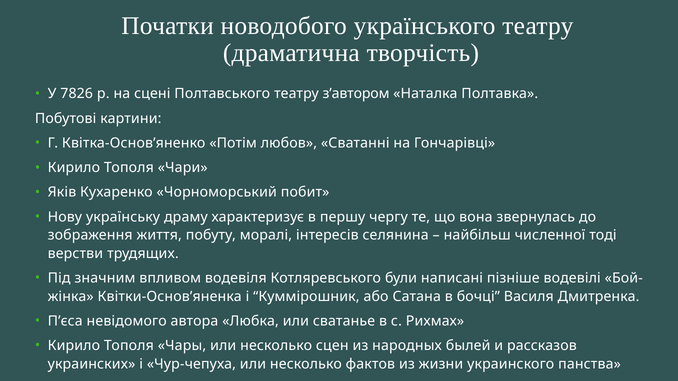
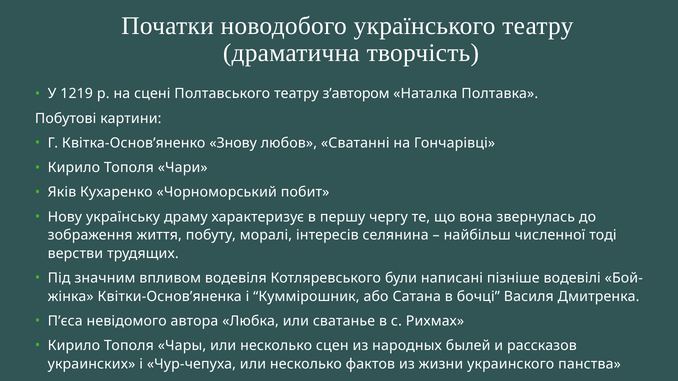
7826: 7826 -> 1219
Потім: Потім -> Знову
